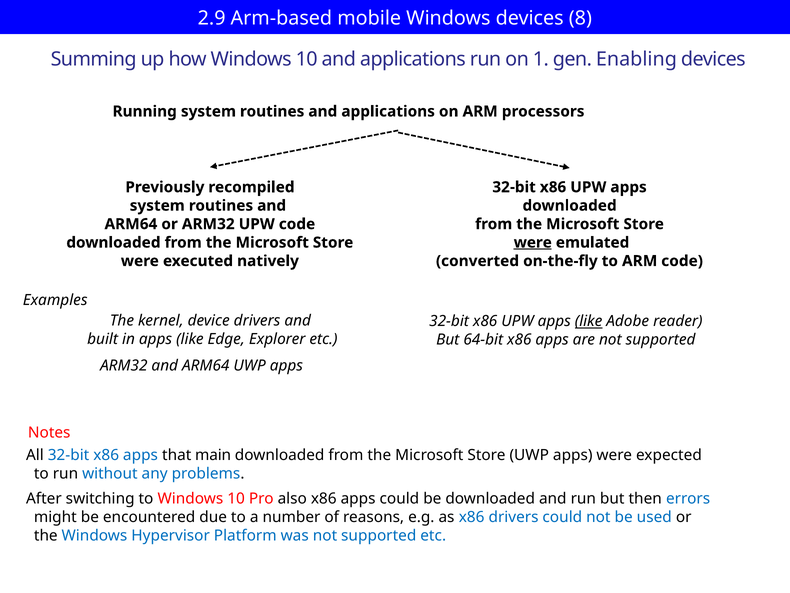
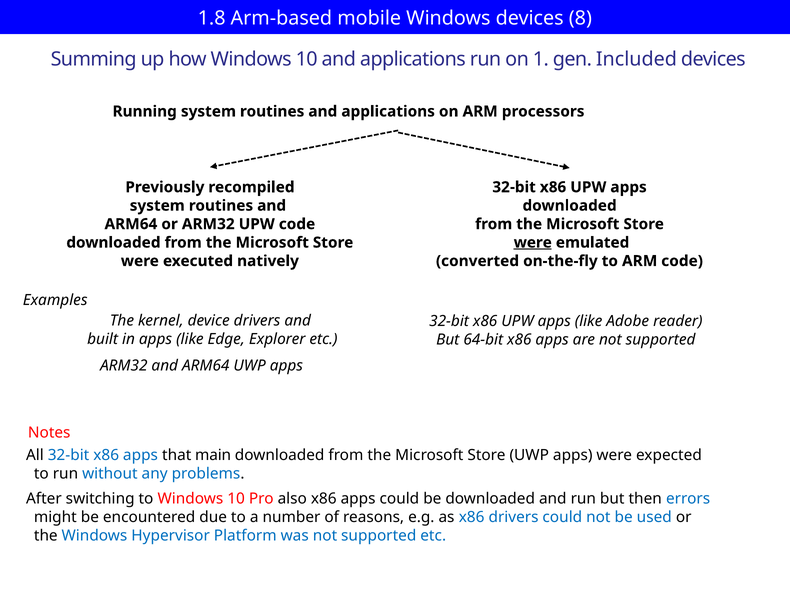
2.9: 2.9 -> 1.8
Enabling: Enabling -> Included
like at (589, 321) underline: present -> none
